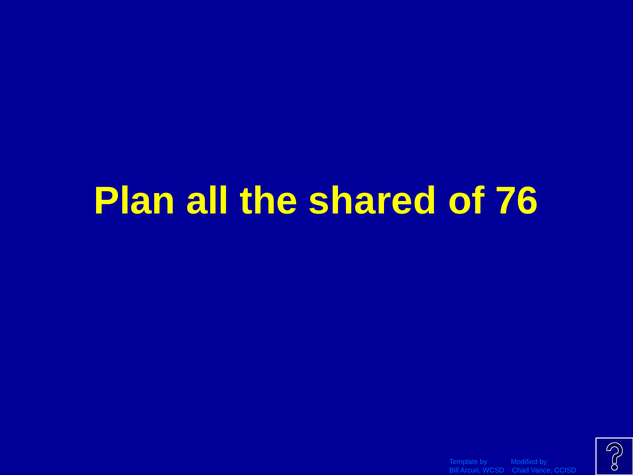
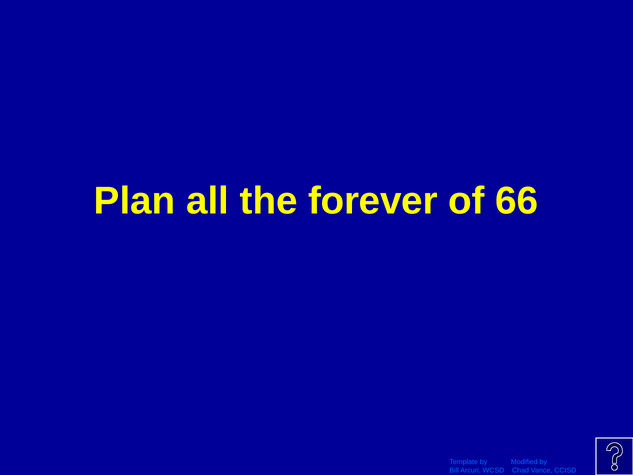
shared: shared -> forever
76: 76 -> 66
